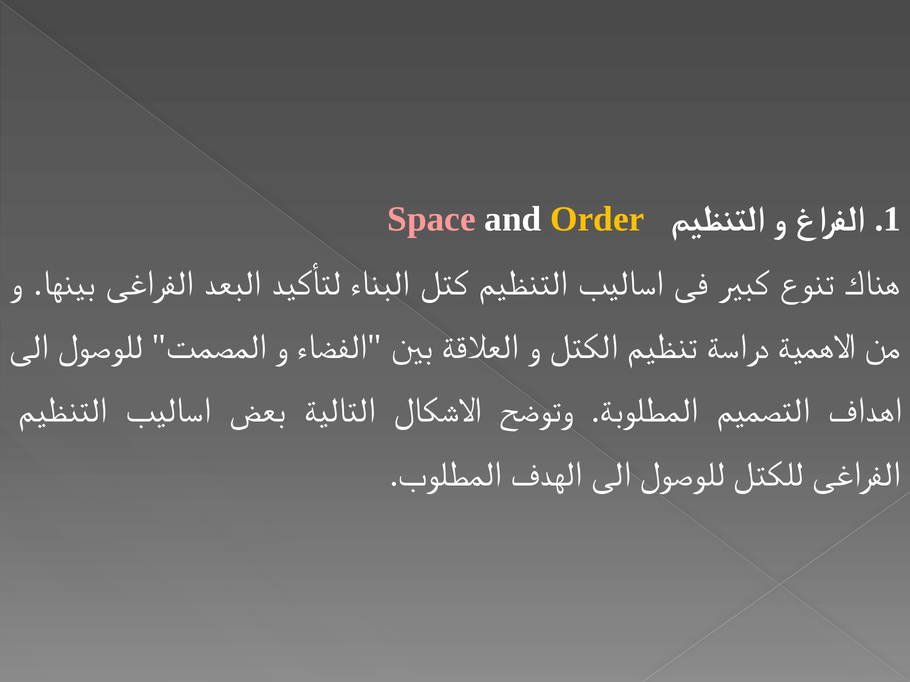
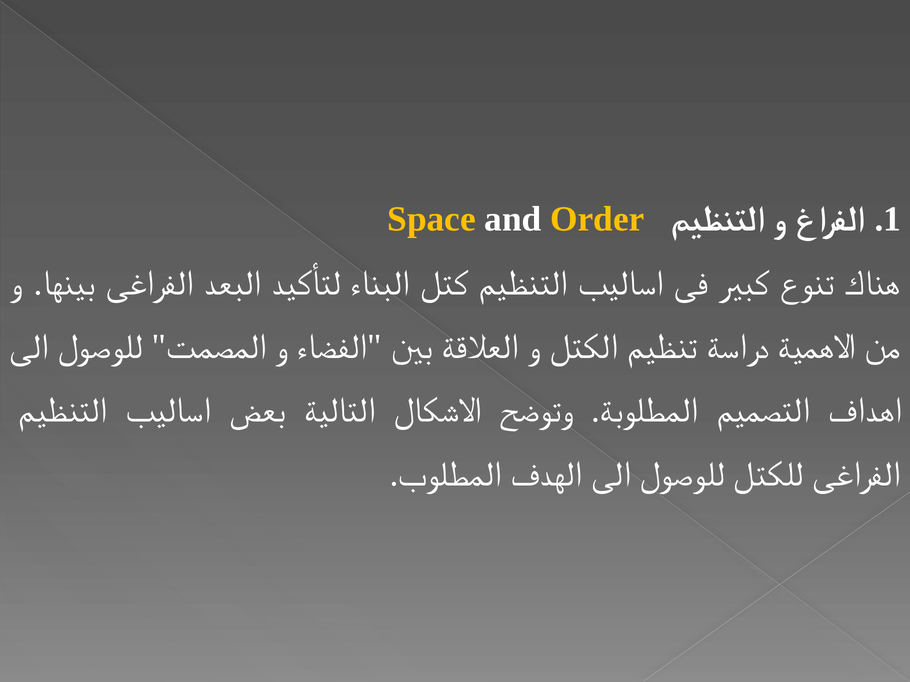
Space colour: pink -> yellow
